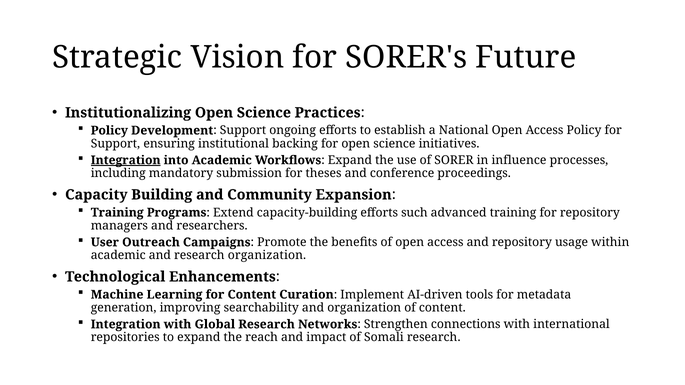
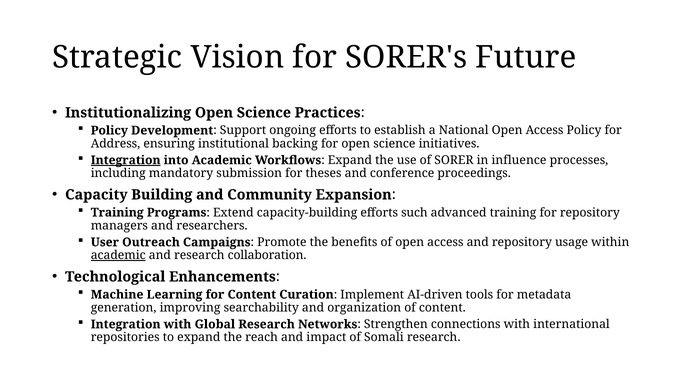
Support at (115, 144): Support -> Address
academic at (118, 256) underline: none -> present
research organization: organization -> collaboration
